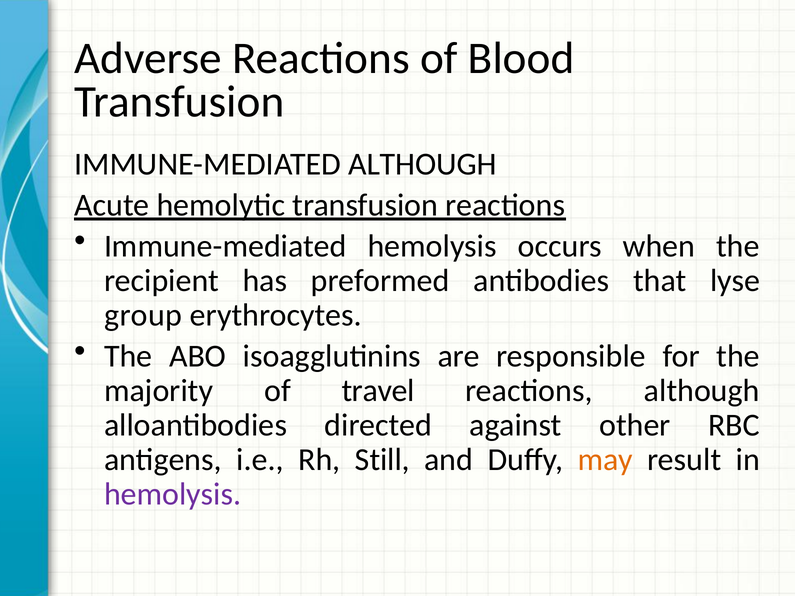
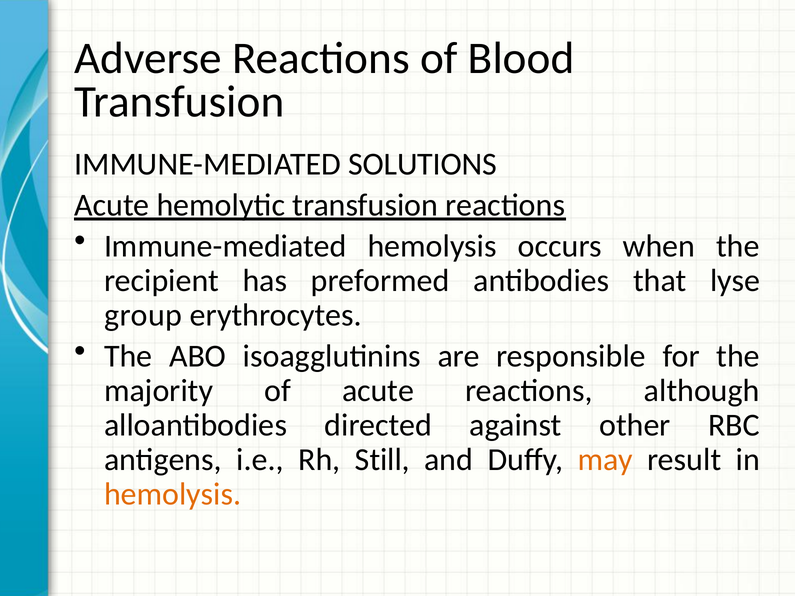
IMMUNE-MEDIATED ALTHOUGH: ALTHOUGH -> SOLUTIONS
of travel: travel -> acute
hemolysis at (173, 495) colour: purple -> orange
